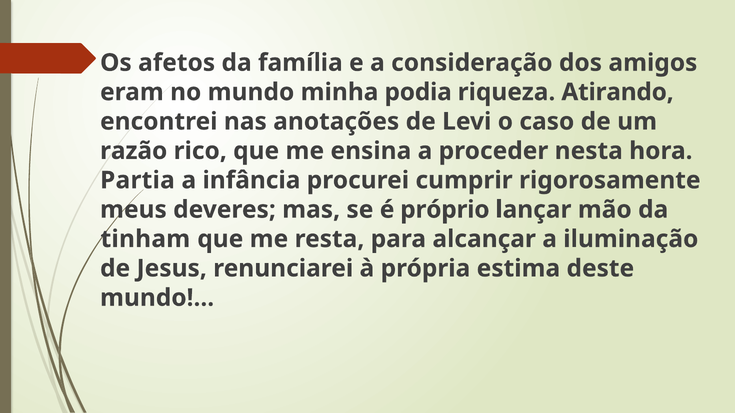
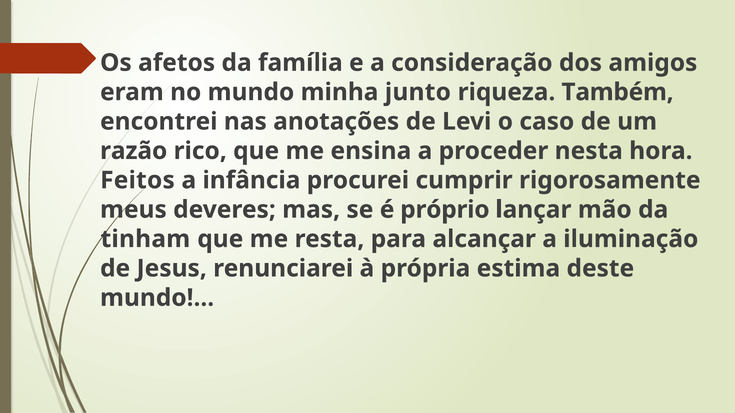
podia: podia -> junto
Atirando: Atirando -> Também
Partia: Partia -> Feitos
